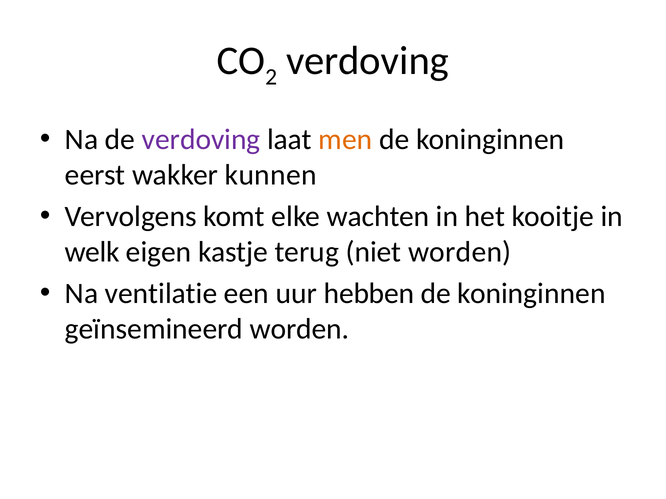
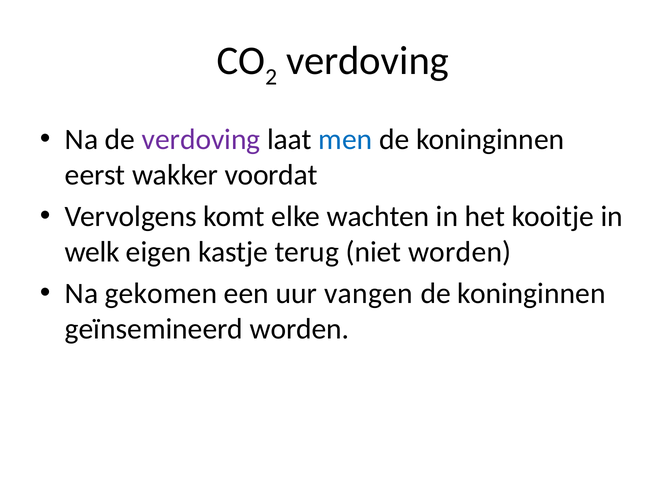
men colour: orange -> blue
kunnen: kunnen -> voordat
ventilatie: ventilatie -> gekomen
hebben: hebben -> vangen
